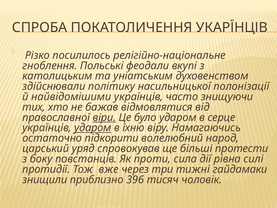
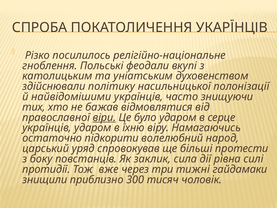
ударом at (93, 128) underline: present -> none
проти: проти -> заклик
396: 396 -> 300
